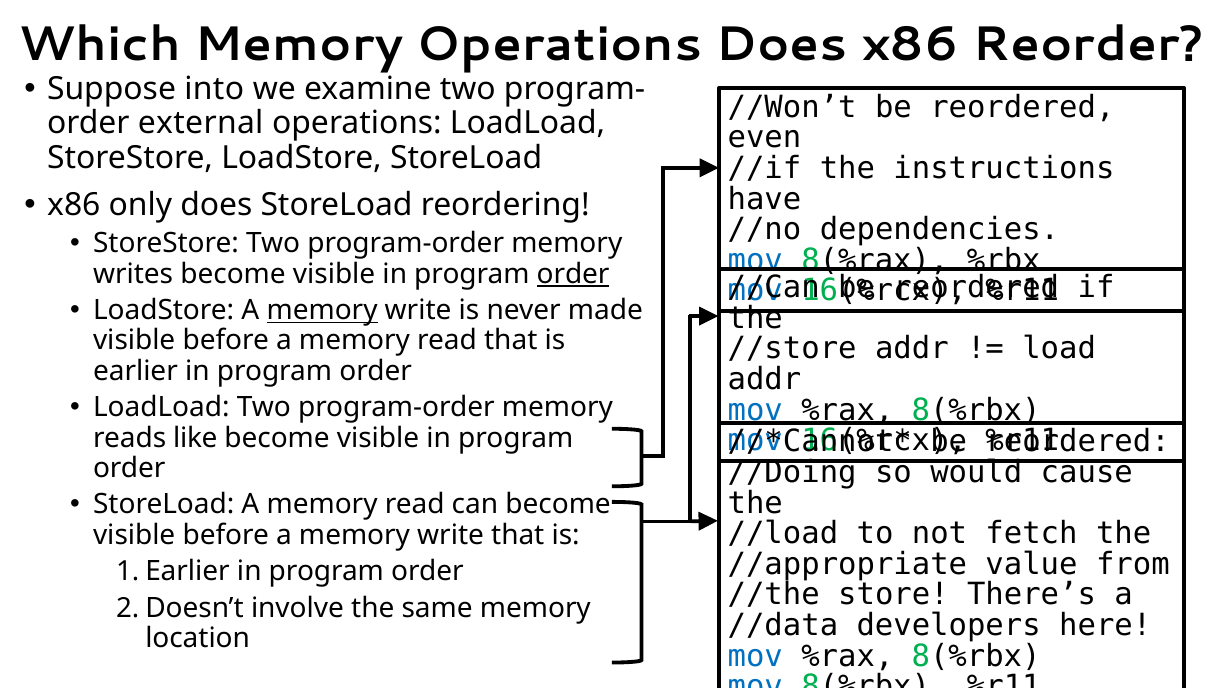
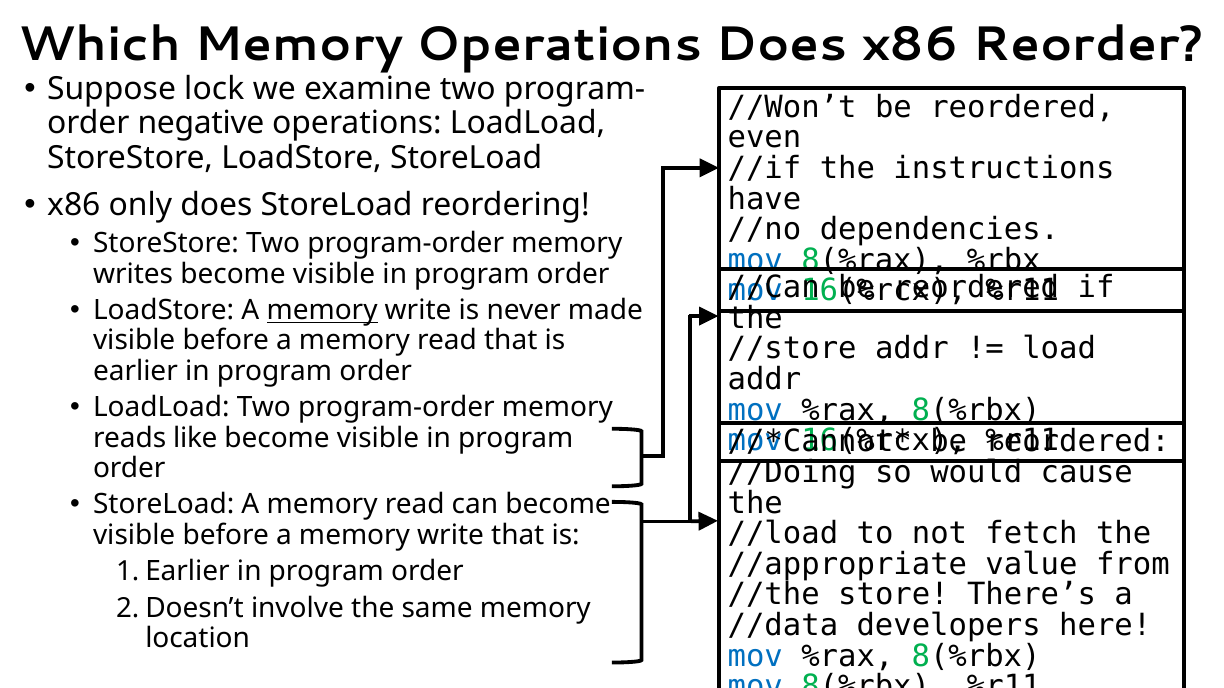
into: into -> lock
external: external -> negative
order at (573, 274) underline: present -> none
